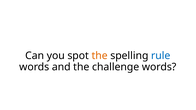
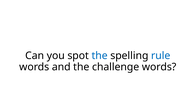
the at (100, 56) colour: orange -> blue
